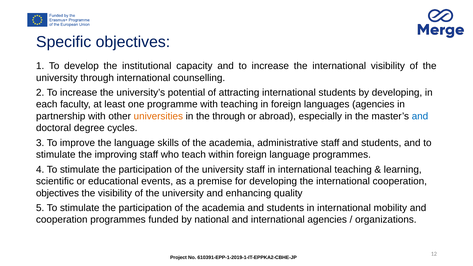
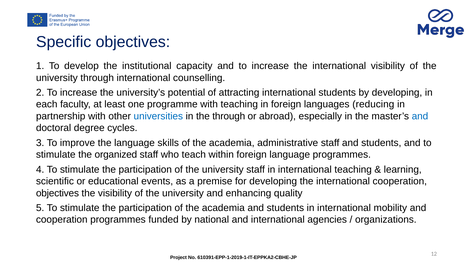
languages agencies: agencies -> reducing
universities colour: orange -> blue
improving: improving -> organized
